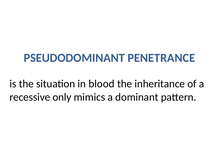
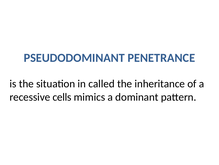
blood: blood -> called
only: only -> cells
